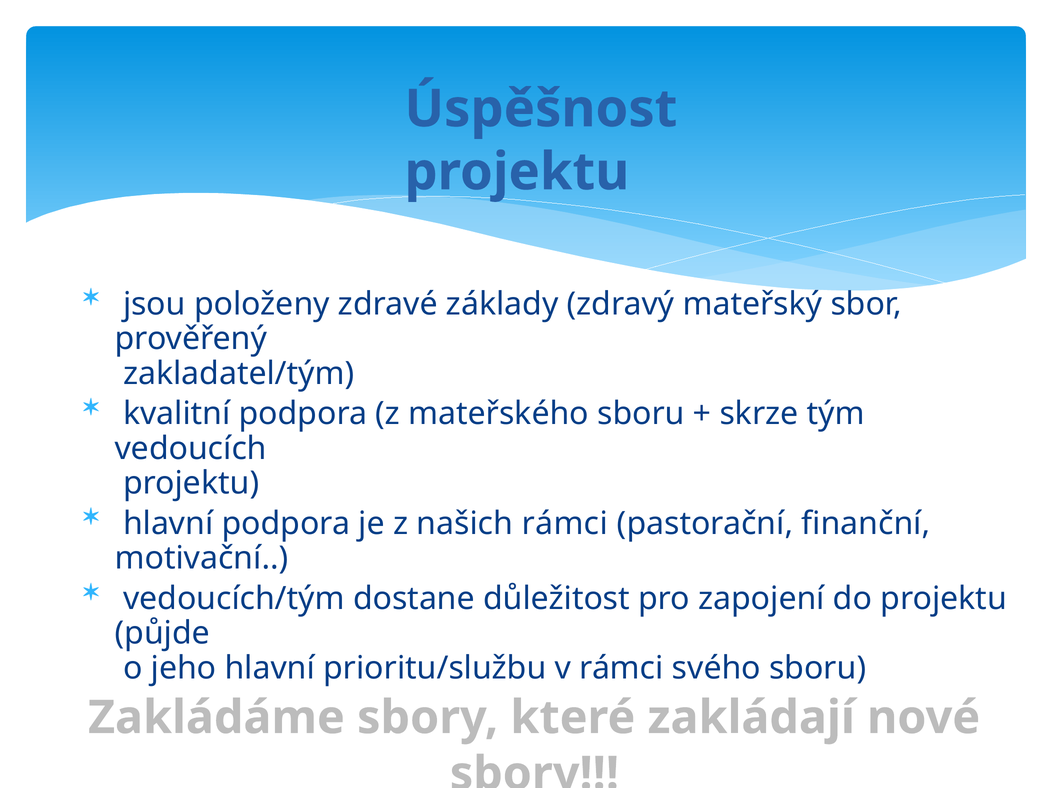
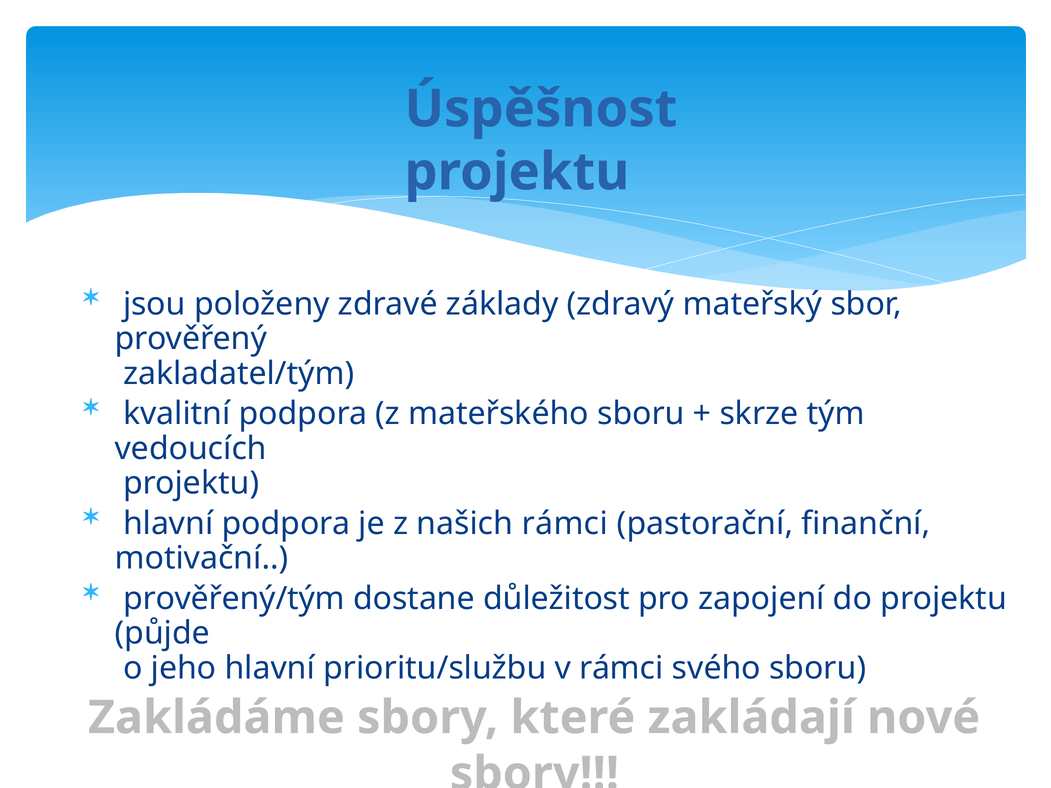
vedoucích/tým: vedoucích/tým -> prověřený/tým
